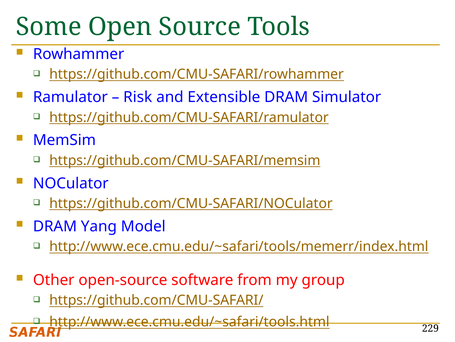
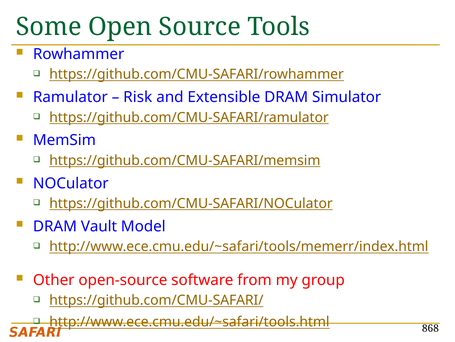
Yang: Yang -> Vault
229: 229 -> 868
